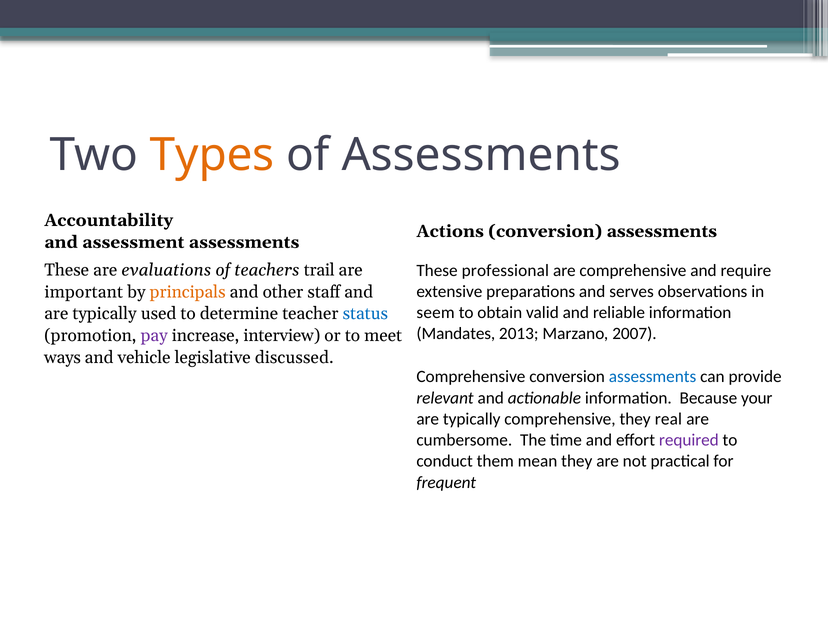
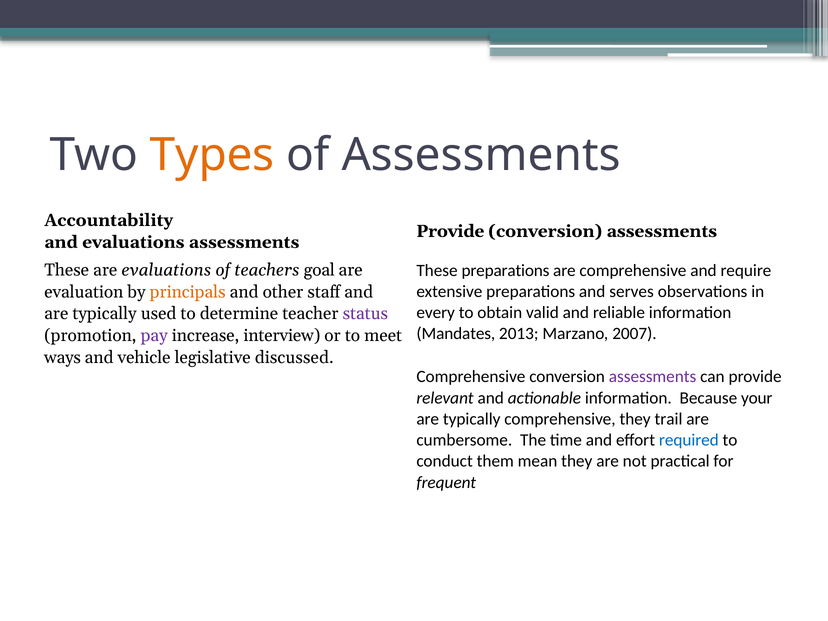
Actions at (450, 231): Actions -> Provide
and assessment: assessment -> evaluations
These professional: professional -> preparations
trail: trail -> goal
important: important -> evaluation
seem: seem -> every
status colour: blue -> purple
assessments at (653, 377) colour: blue -> purple
real: real -> trail
required colour: purple -> blue
